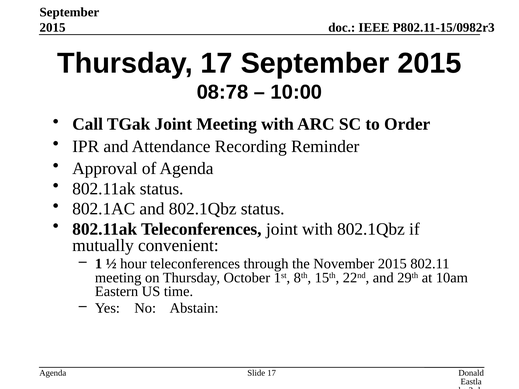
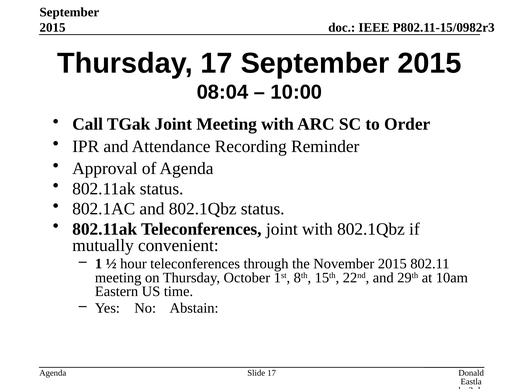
08:78: 08:78 -> 08:04
